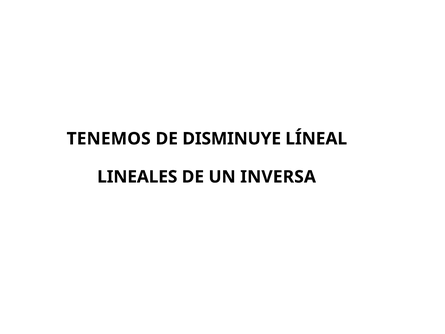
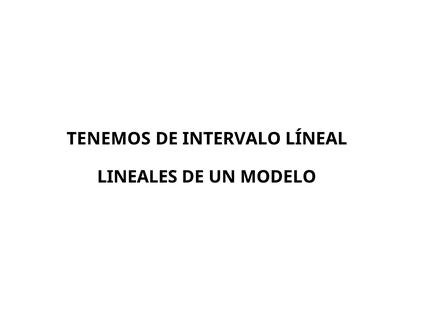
DISMINUYE: DISMINUYE -> INTERVALO
INVERSA: INVERSA -> MODELO
